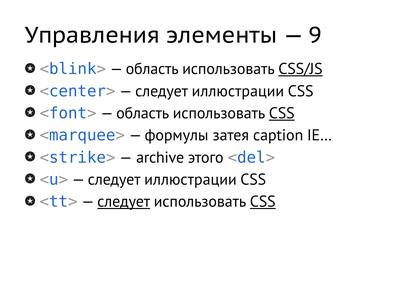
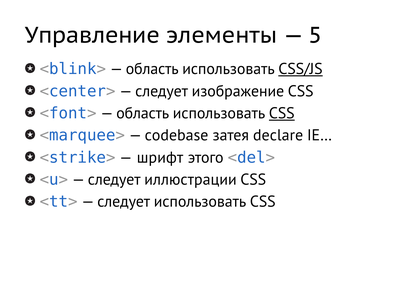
Управления: Управления -> Управление
9: 9 -> 5
иллюстрации at (238, 91): иллюстрации -> изображение
формулы: формулы -> codebase
caption: caption -> declare
archive: archive -> шрифт
следует at (124, 201) underline: present -> none
CSS at (263, 201) underline: present -> none
